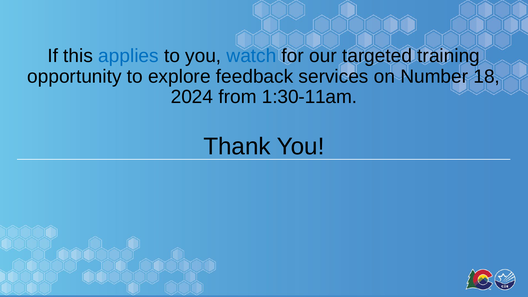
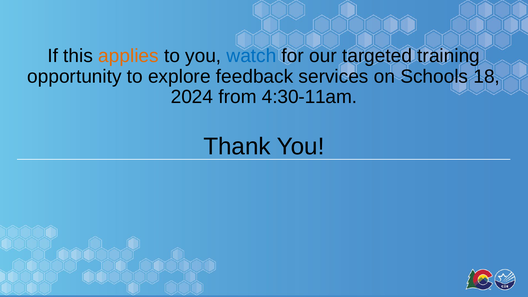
applies colour: blue -> orange
Number: Number -> Schools
1:30-11am: 1:30-11am -> 4:30-11am
